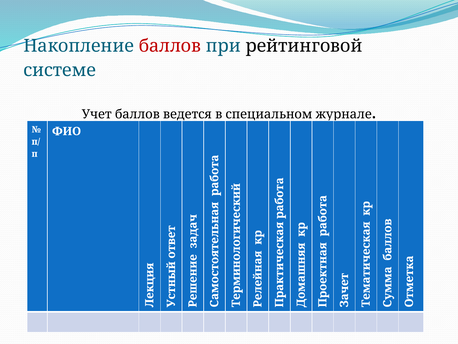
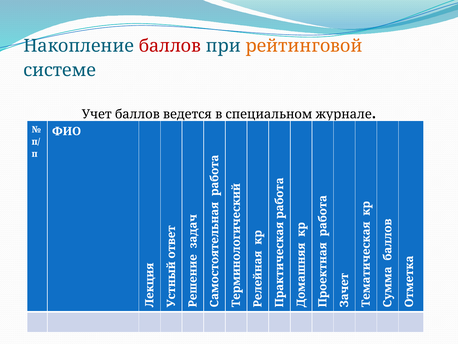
рейтинговой colour: black -> orange
